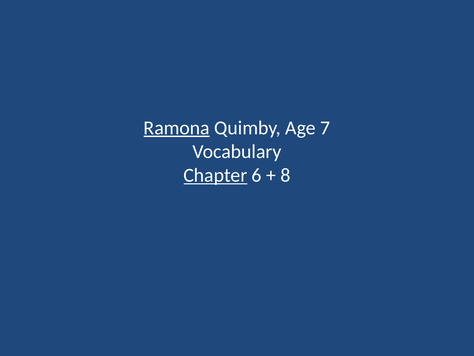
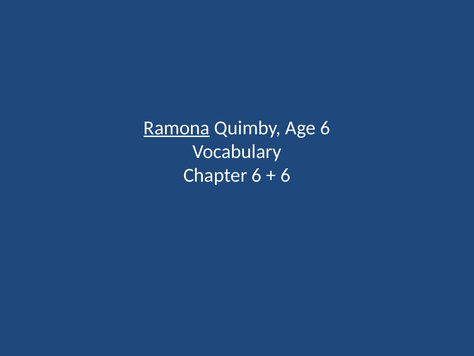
Age 7: 7 -> 6
Chapter underline: present -> none
8 at (285, 175): 8 -> 6
